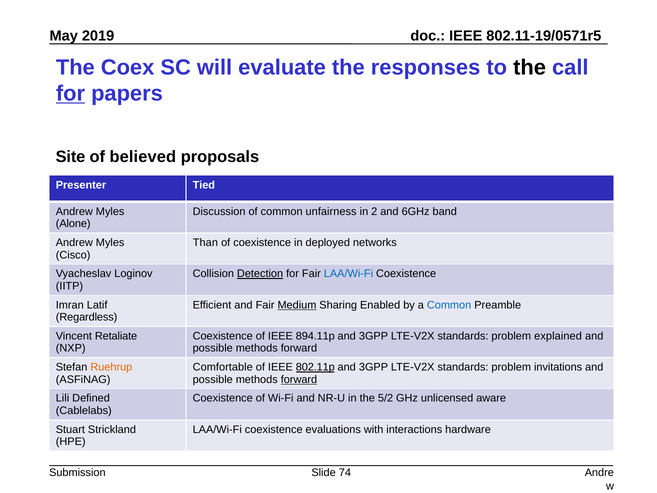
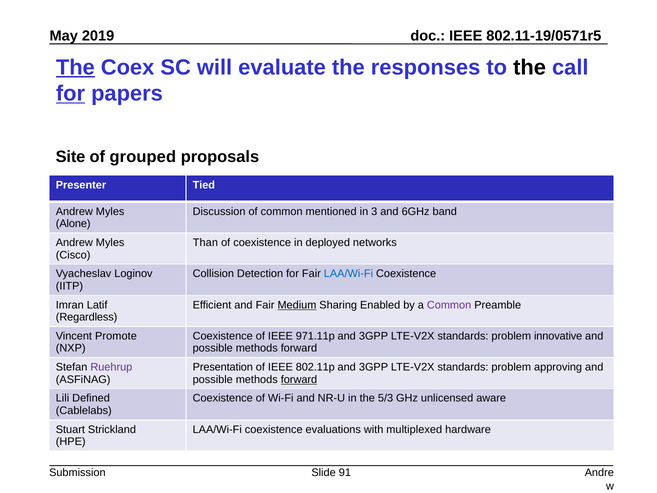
The at (75, 67) underline: none -> present
believed: believed -> grouped
unfairness: unfairness -> mentioned
2: 2 -> 3
Detection underline: present -> none
Common at (449, 305) colour: blue -> purple
Retaliate: Retaliate -> Promote
894.11p: 894.11p -> 971.11p
explained: explained -> innovative
Ruehrup colour: orange -> purple
Comfortable: Comfortable -> Presentation
802.11p underline: present -> none
invitations: invitations -> approving
5/2: 5/2 -> 5/3
interactions: interactions -> multiplexed
74: 74 -> 91
